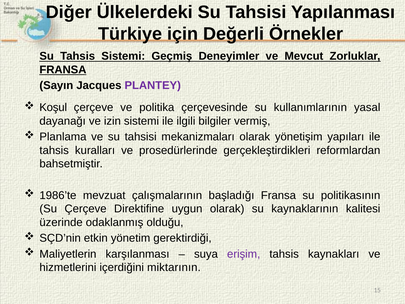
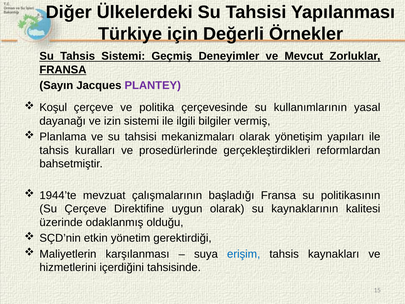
1986’te: 1986’te -> 1944’te
erişim colour: purple -> blue
miktarının: miktarının -> tahsisinde
